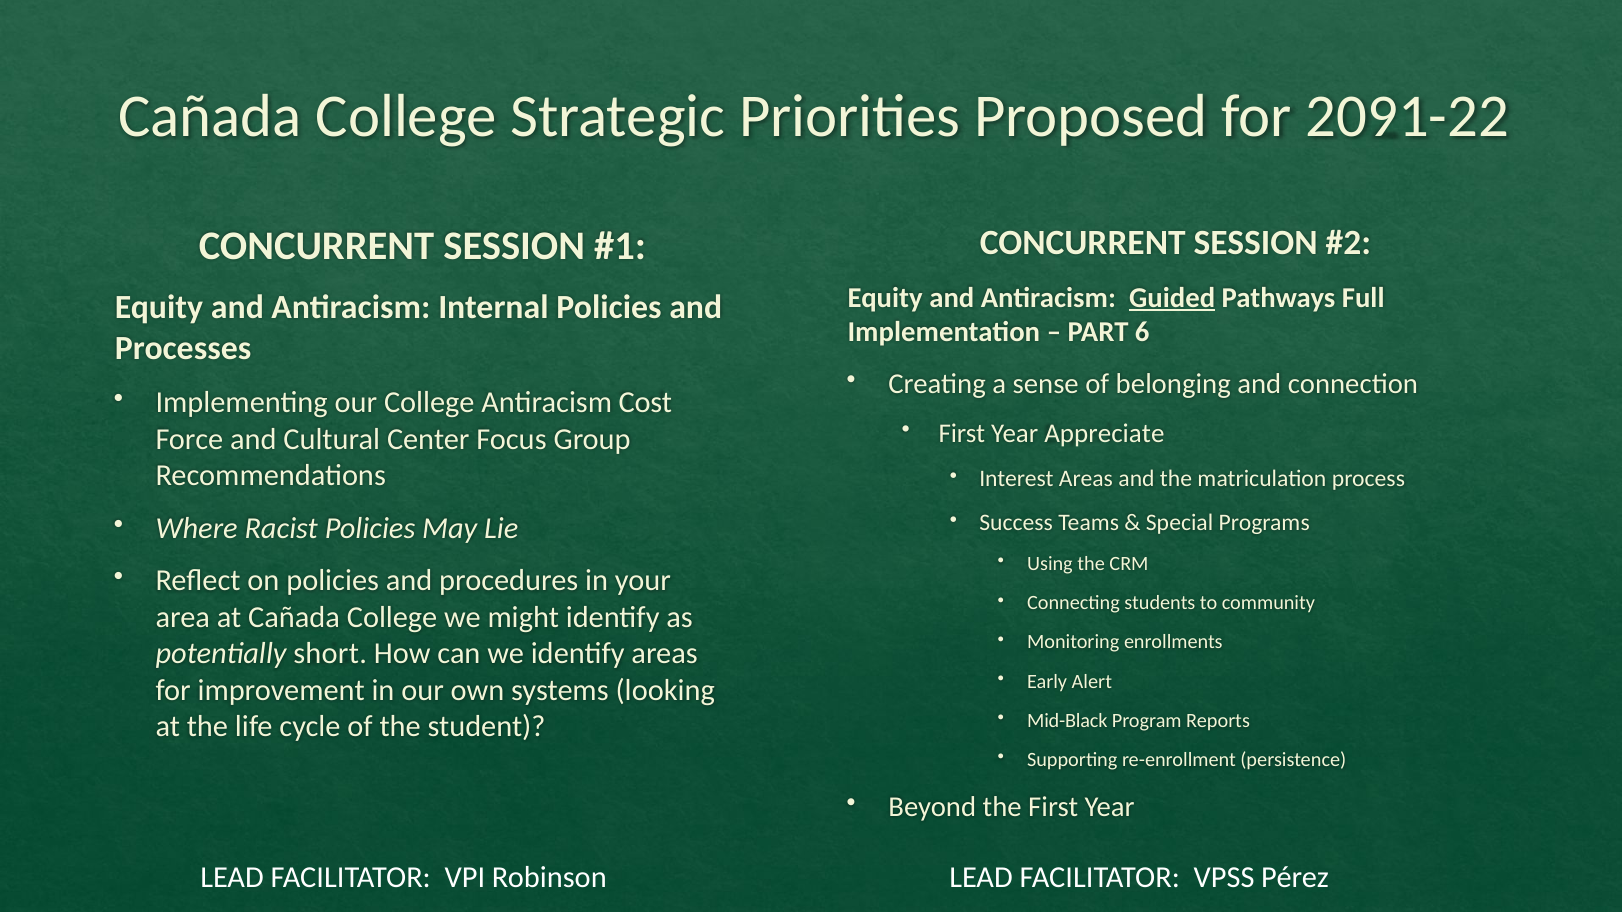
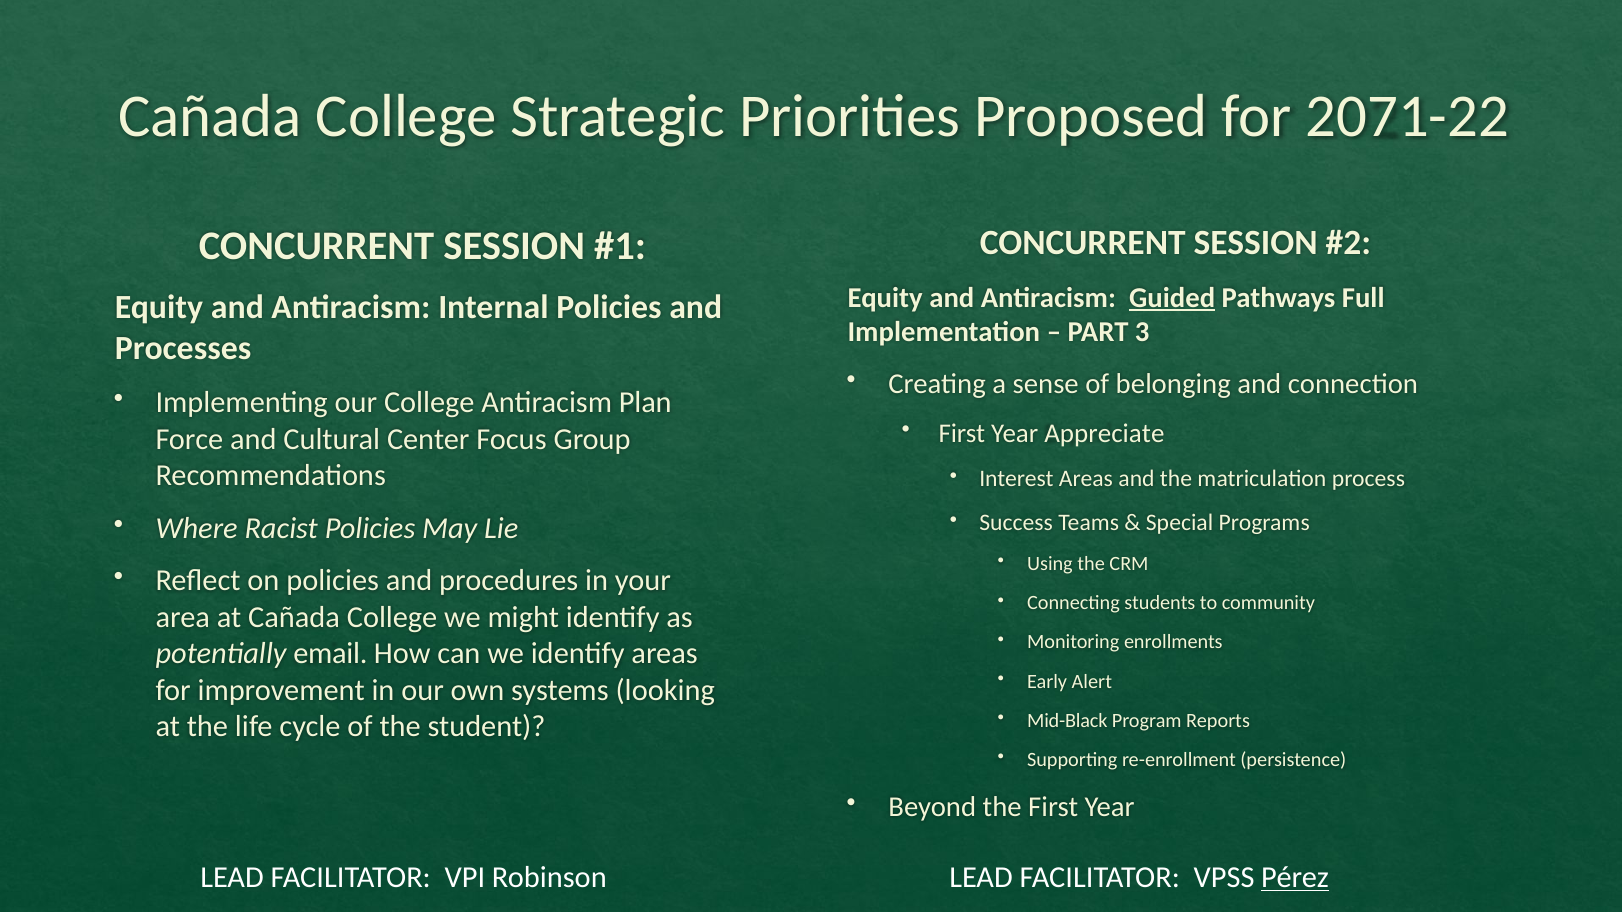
2091-22: 2091-22 -> 2071-22
6: 6 -> 3
Cost: Cost -> Plan
short: short -> email
Pérez underline: none -> present
